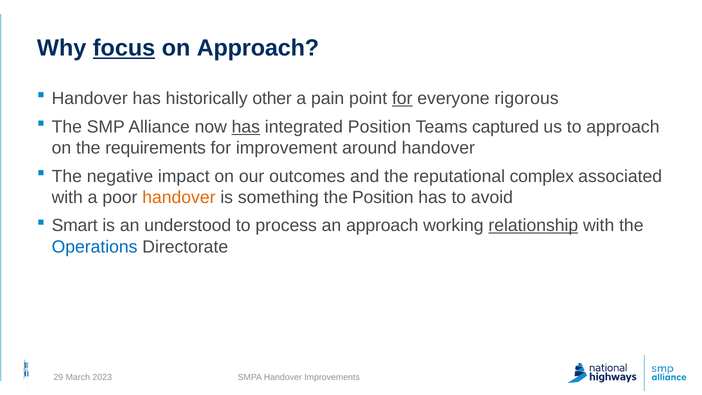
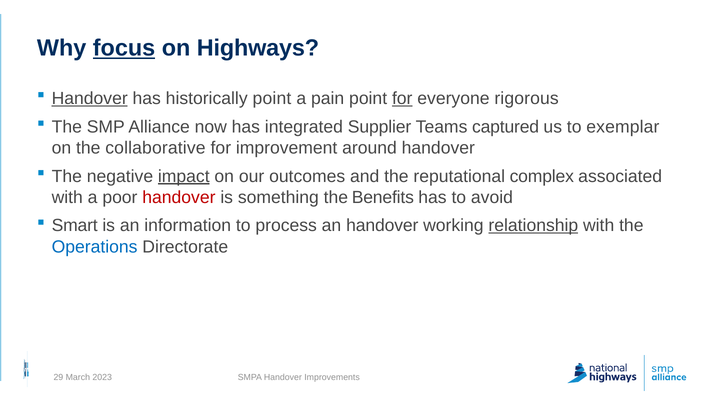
on Approach: Approach -> Highways
Handover at (90, 98) underline: none -> present
historically other: other -> point
has at (246, 127) underline: present -> none
integrated Position: Position -> Supplier
to approach: approach -> exemplar
requirements: requirements -> collaborative
impact underline: none -> present
handover at (179, 197) colour: orange -> red
the Position: Position -> Benefits
understood: understood -> information
an approach: approach -> handover
